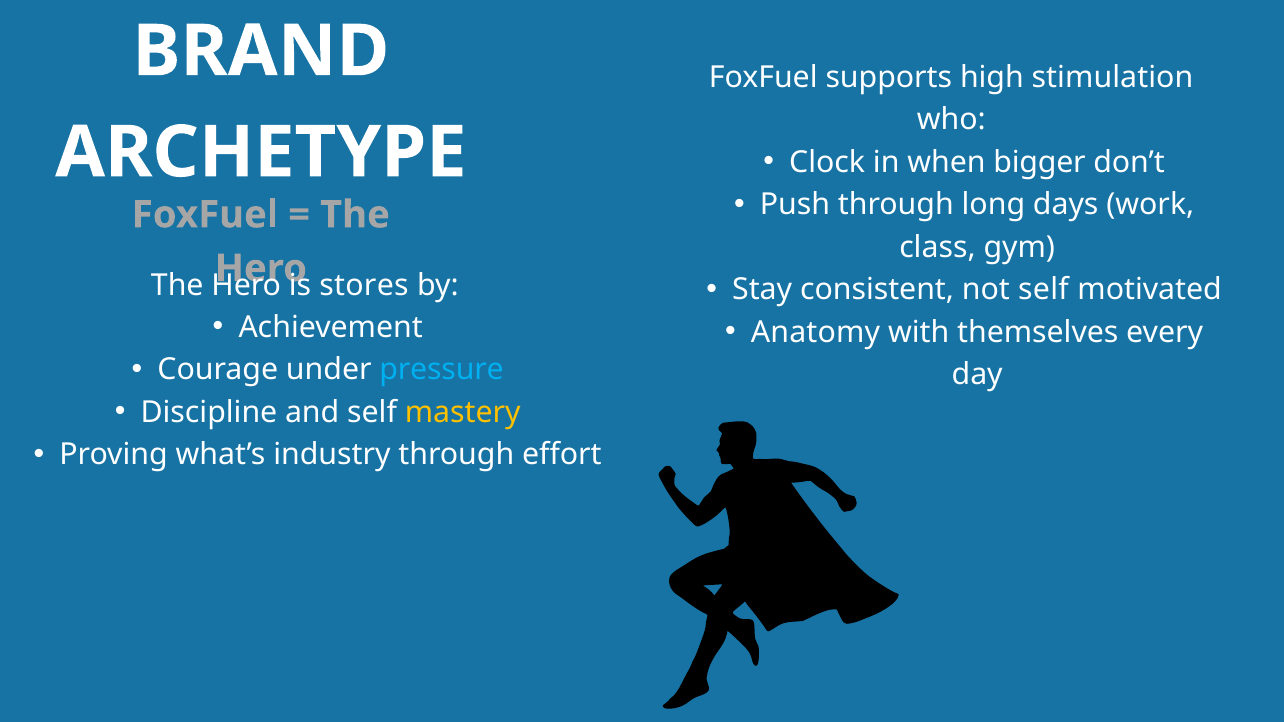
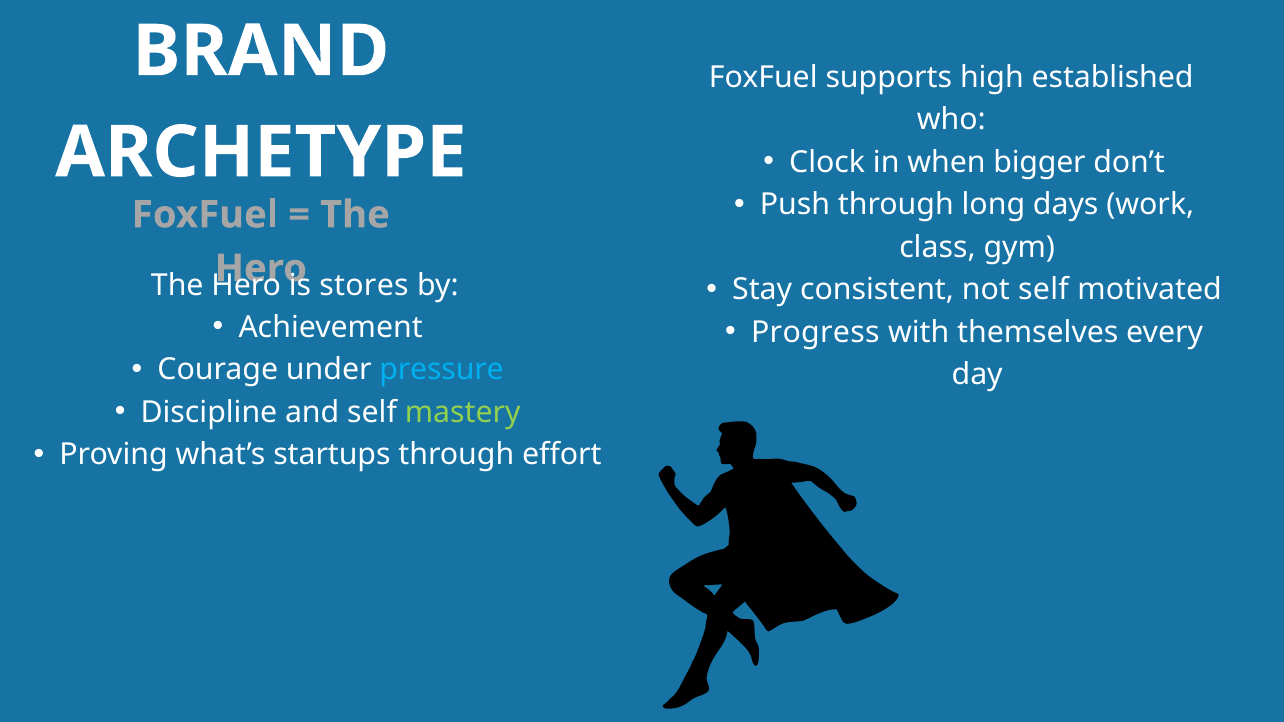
stimulation: stimulation -> established
Anatomy: Anatomy -> Progress
mastery colour: yellow -> light green
industry: industry -> startups
